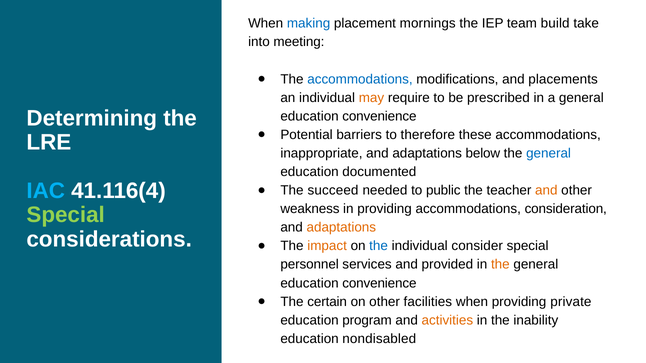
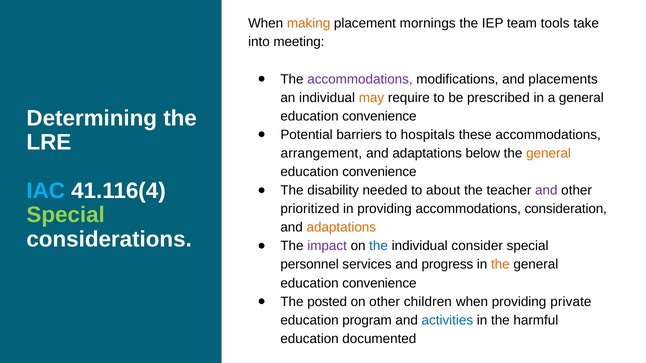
making colour: blue -> orange
build: build -> tools
accommodations at (360, 79) colour: blue -> purple
therefore: therefore -> hospitals
inappropriate: inappropriate -> arrangement
general at (549, 153) colour: blue -> orange
documented at (379, 172): documented -> convenience
succeed: succeed -> disability
public: public -> about
and at (546, 191) colour: orange -> purple
weakness: weakness -> prioritized
impact colour: orange -> purple
provided: provided -> progress
certain: certain -> posted
facilities: facilities -> children
activities colour: orange -> blue
inability: inability -> harmful
nondisabled: nondisabled -> documented
